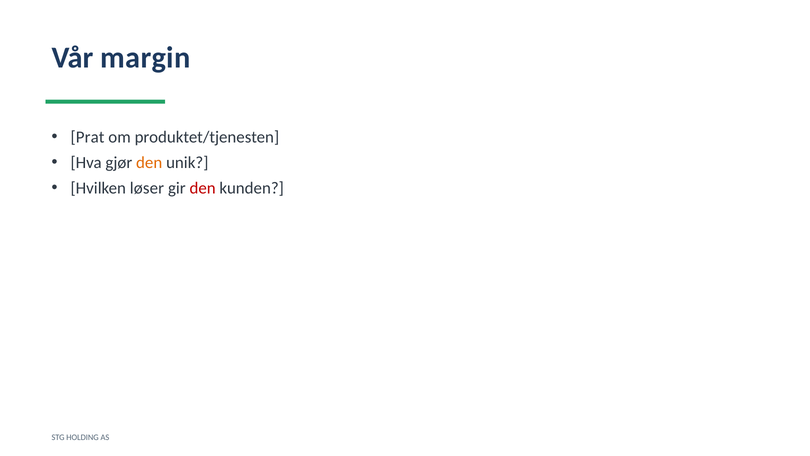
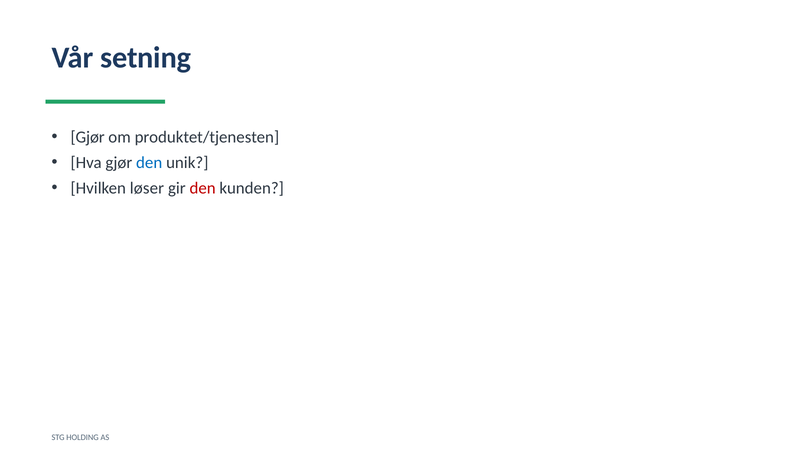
margin: margin -> setning
Prat at (88, 137): Prat -> Gjør
den at (149, 163) colour: orange -> blue
